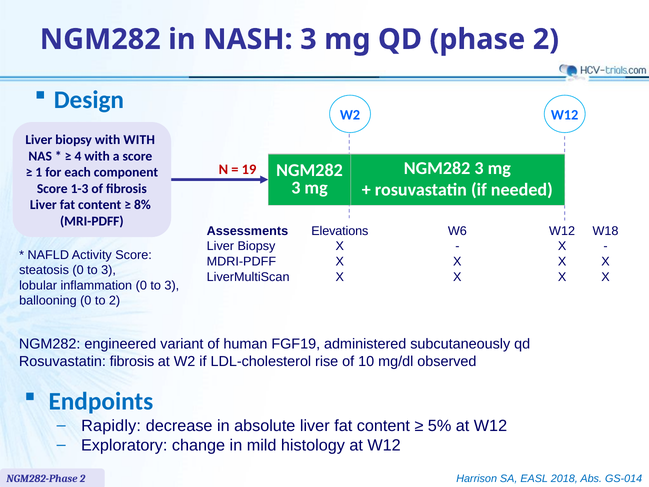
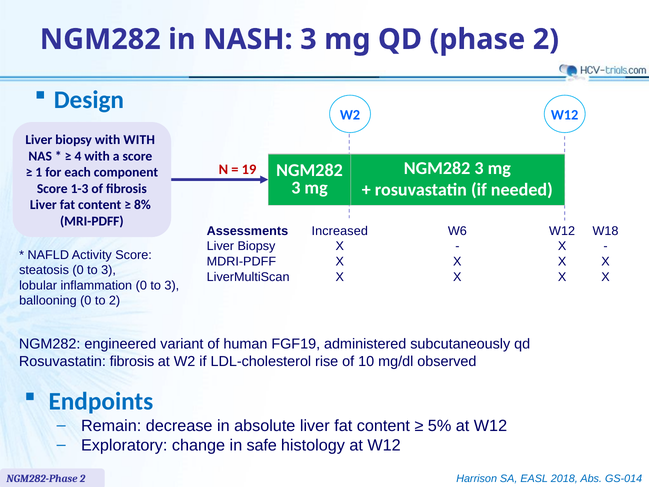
Elevations: Elevations -> Increased
Rapidly: Rapidly -> Remain
mild: mild -> safe
